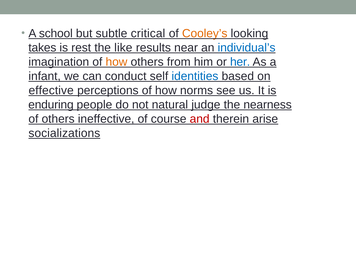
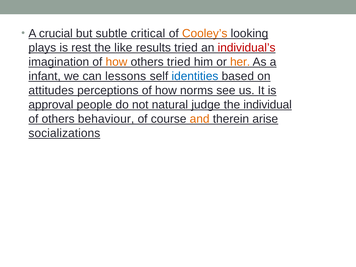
school: school -> crucial
takes: takes -> plays
results near: near -> tried
individual’s colour: blue -> red
others from: from -> tried
her colour: blue -> orange
conduct: conduct -> lessons
effective: effective -> attitudes
enduring: enduring -> approval
nearness: nearness -> individual
ineffective: ineffective -> behaviour
and colour: red -> orange
